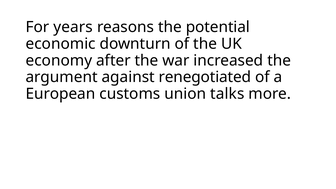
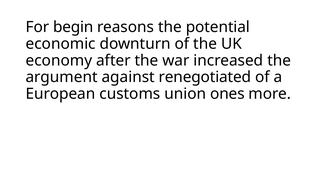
years: years -> begin
talks: talks -> ones
